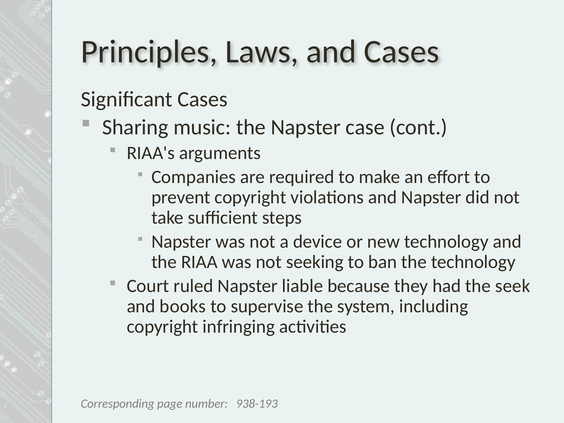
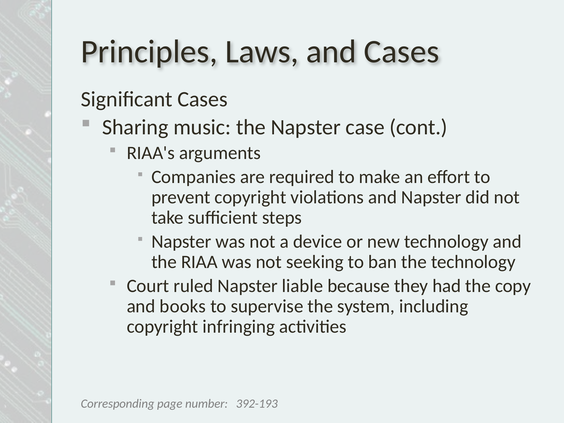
seek: seek -> copy
938-193: 938-193 -> 392-193
